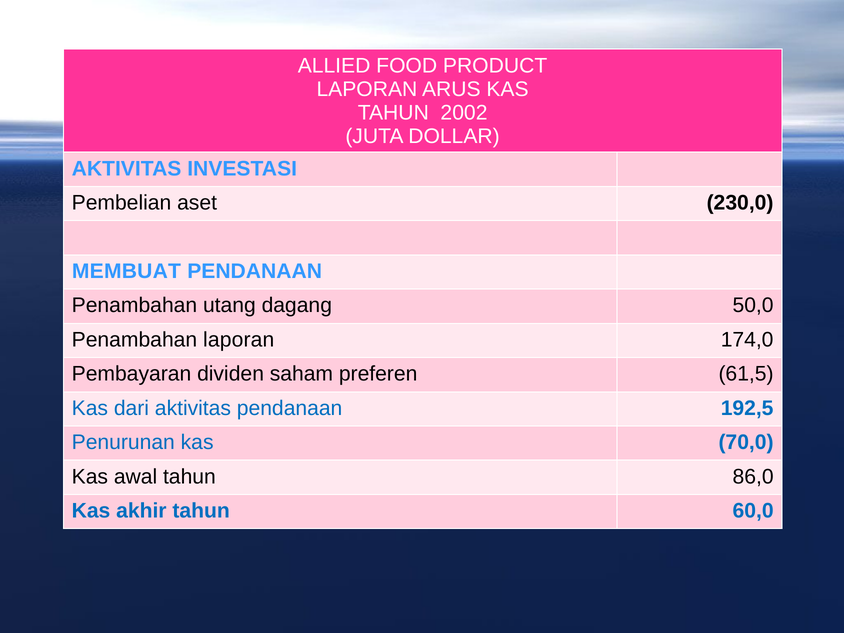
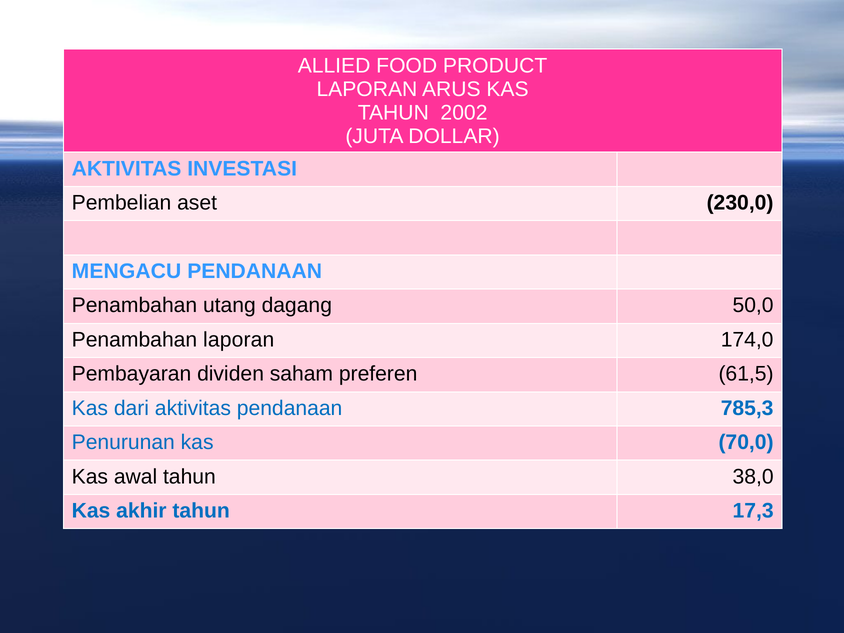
MEMBUAT: MEMBUAT -> MENGACU
192,5: 192,5 -> 785,3
86,0: 86,0 -> 38,0
60,0: 60,0 -> 17,3
